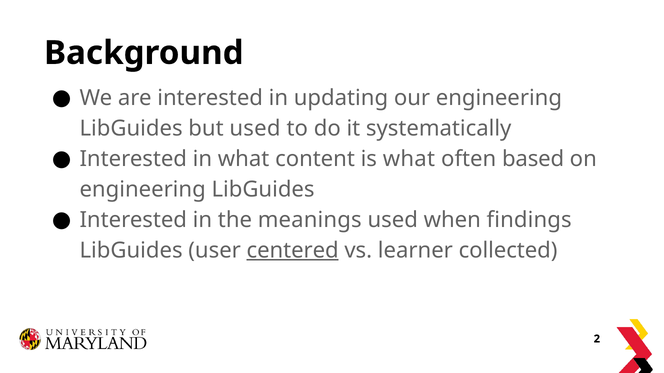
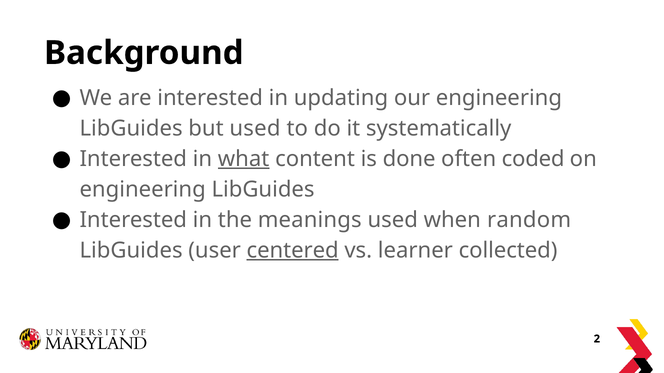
what at (244, 159) underline: none -> present
is what: what -> done
based: based -> coded
findings: findings -> random
